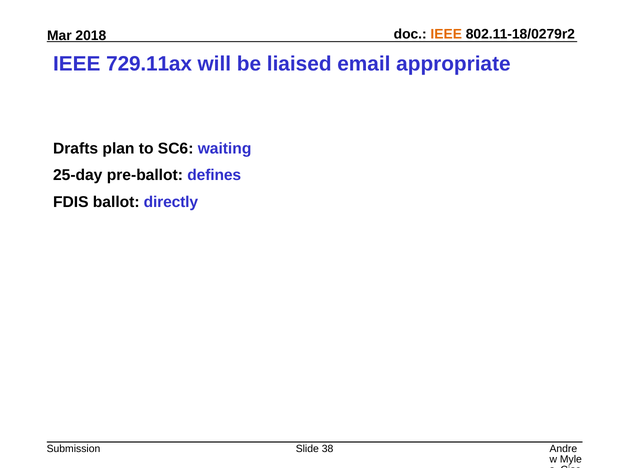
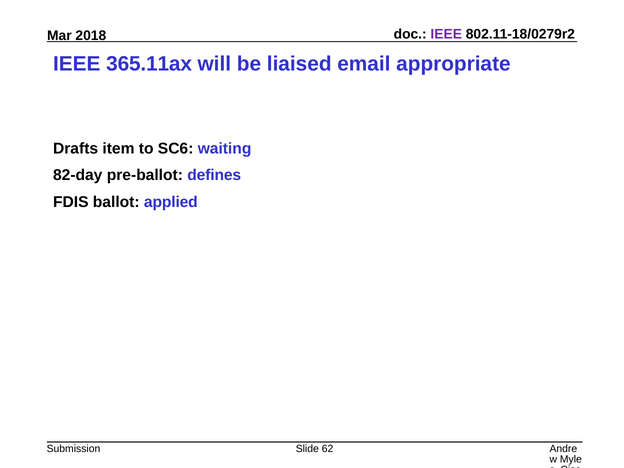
IEEE at (446, 34) colour: orange -> purple
729.11ax: 729.11ax -> 365.11ax
plan: plan -> item
25-day: 25-day -> 82-day
directly: directly -> applied
38: 38 -> 62
